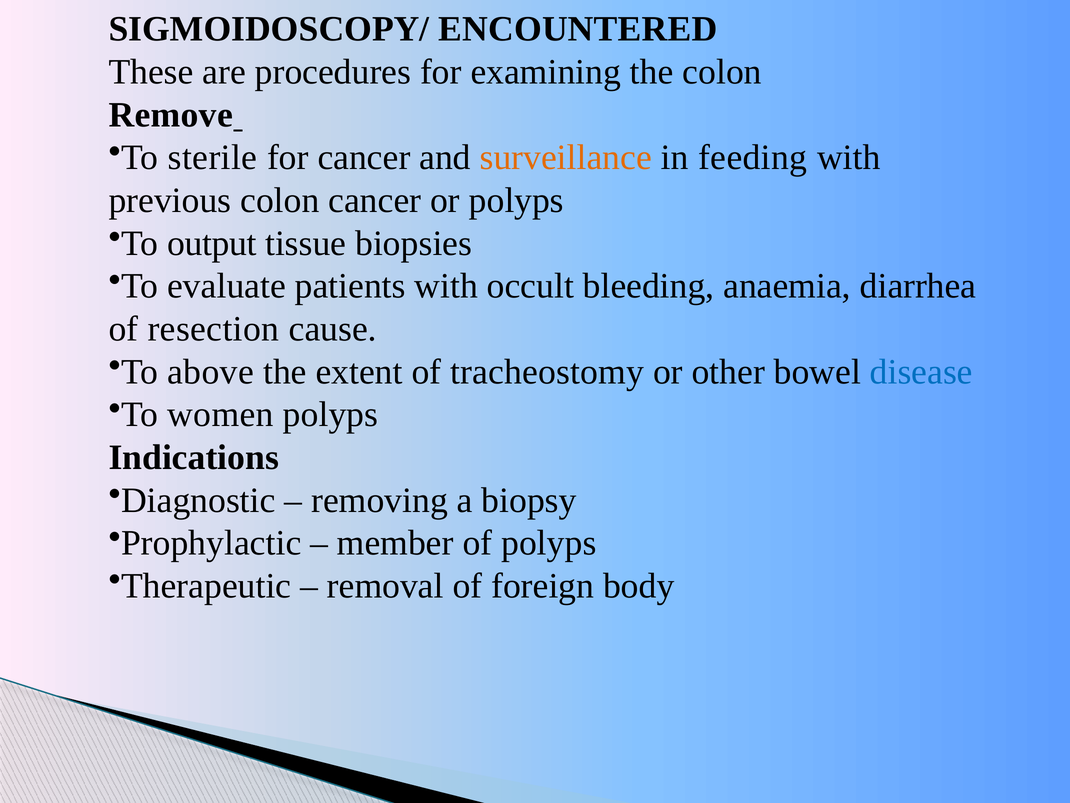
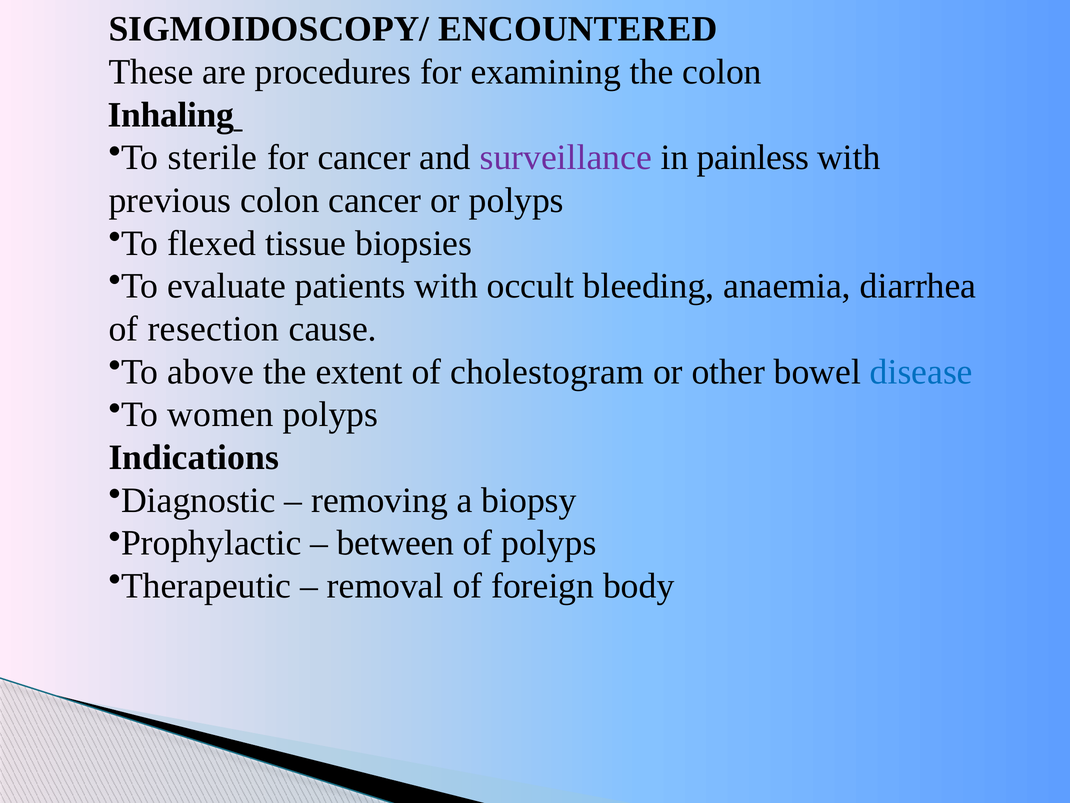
Remove: Remove -> Inhaling
surveillance colour: orange -> purple
feeding: feeding -> painless
output: output -> flexed
tracheostomy: tracheostomy -> cholestogram
member: member -> between
